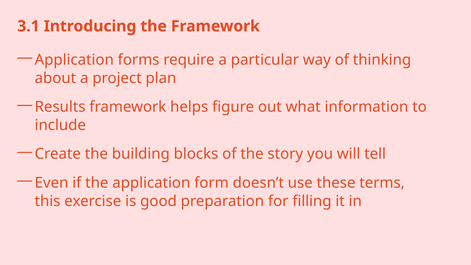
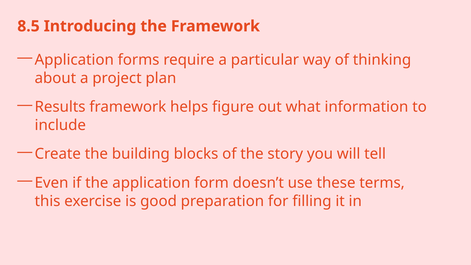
3.1: 3.1 -> 8.5
